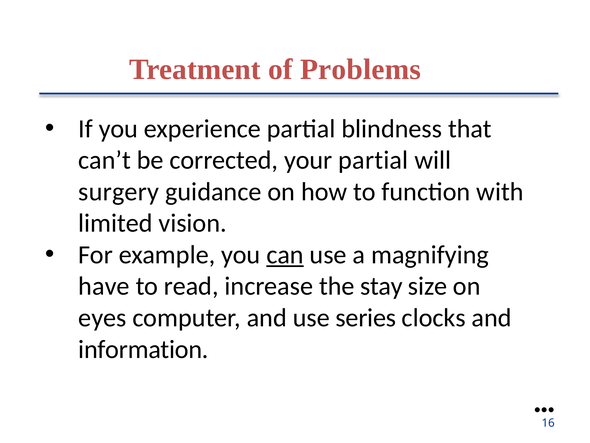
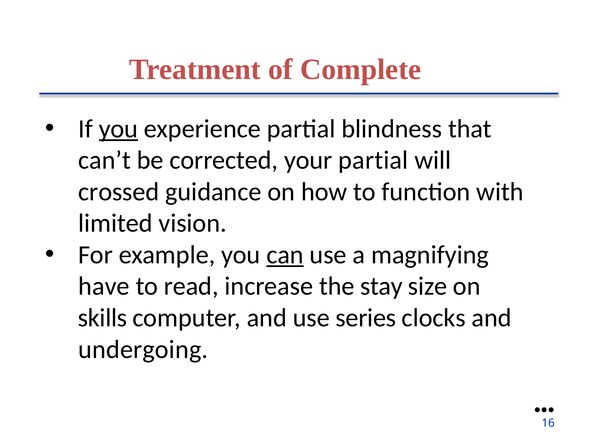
Problems: Problems -> Complete
you at (118, 129) underline: none -> present
surgery: surgery -> crossed
eyes: eyes -> skills
information: information -> undergoing
